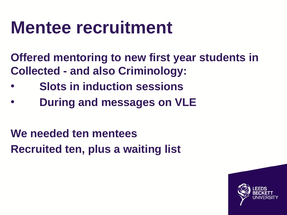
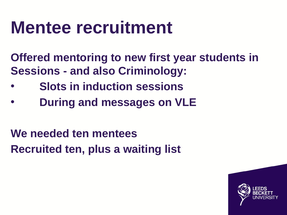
Collected at (36, 71): Collected -> Sessions
